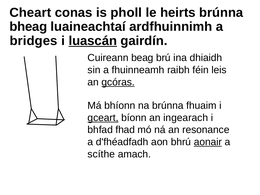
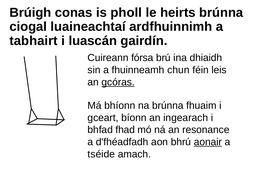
Cheart: Cheart -> Brúigh
bheag: bheag -> ciogal
bridges: bridges -> tabhairt
luascán underline: present -> none
beag: beag -> fórsa
raibh: raibh -> chun
gceart underline: present -> none
scíthe: scíthe -> tséide
